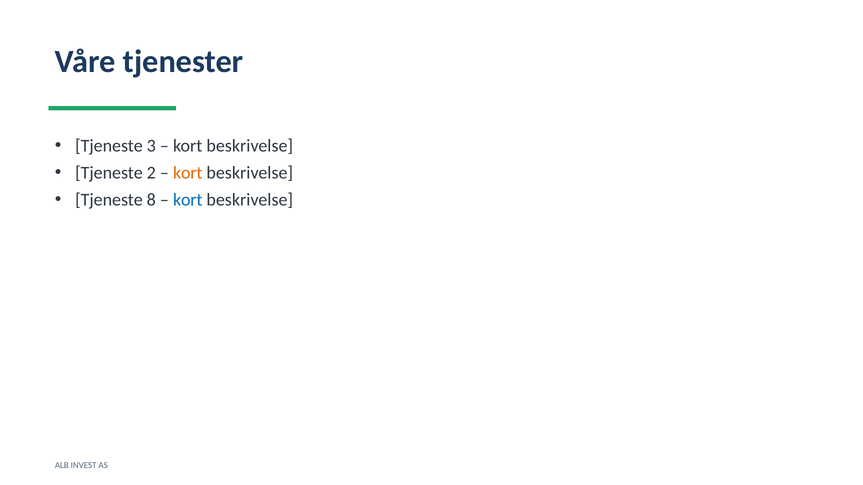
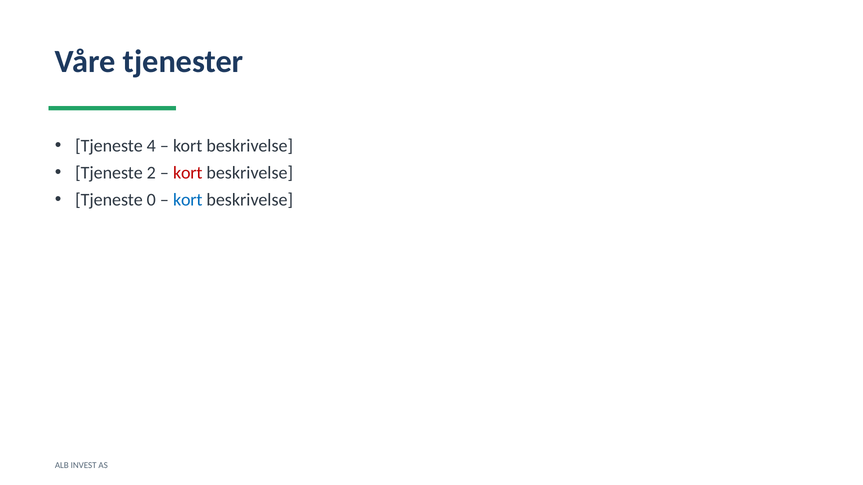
3: 3 -> 4
kort at (188, 173) colour: orange -> red
8: 8 -> 0
